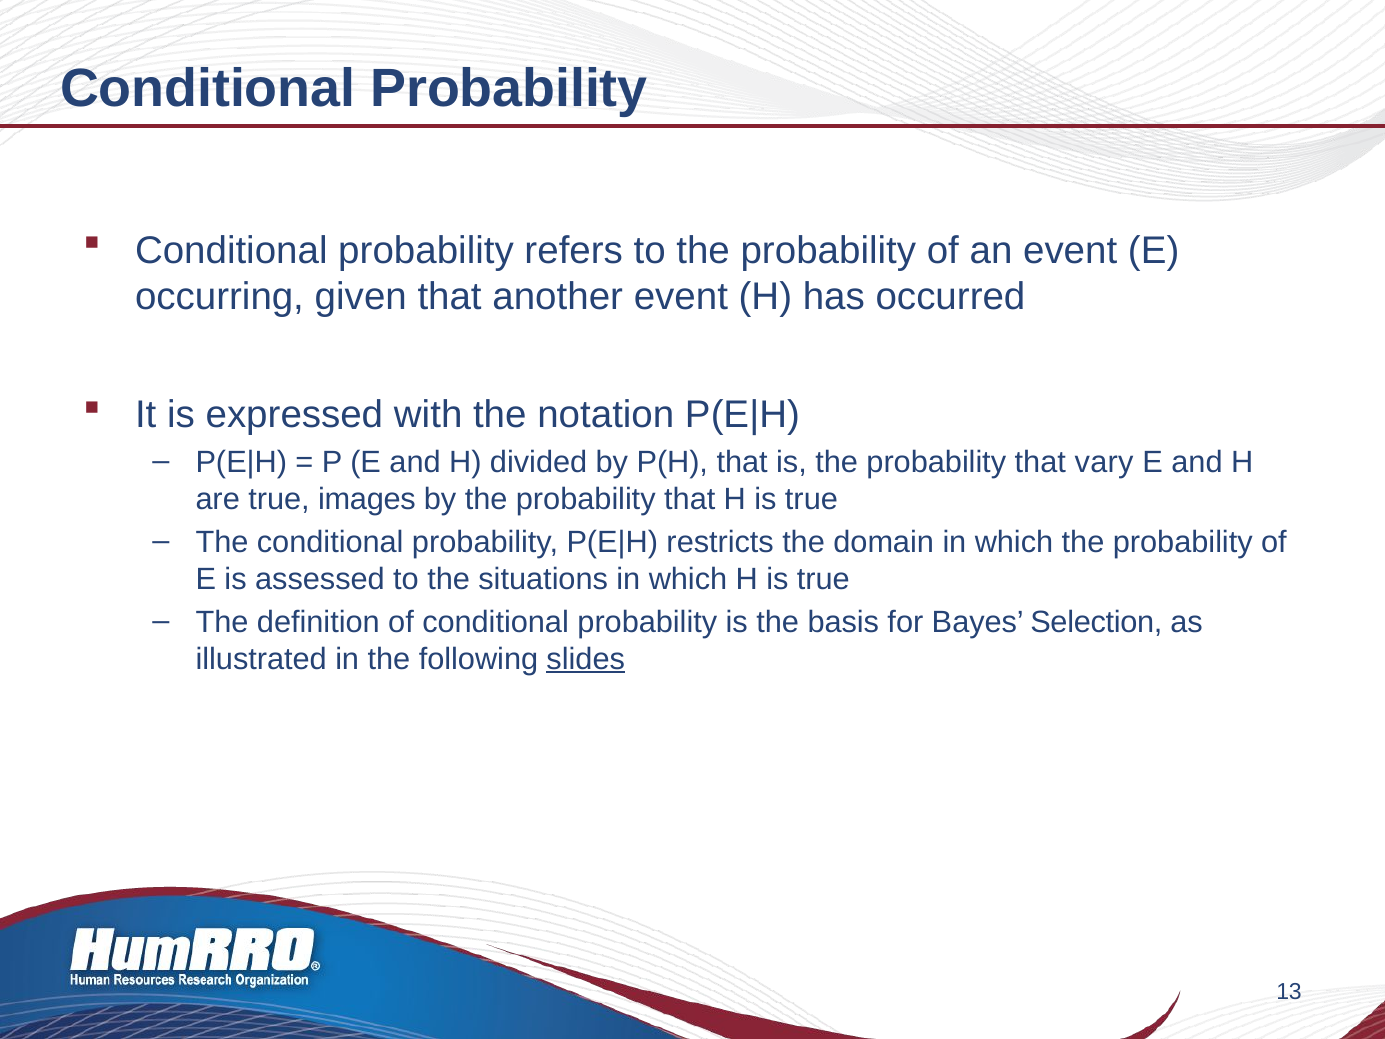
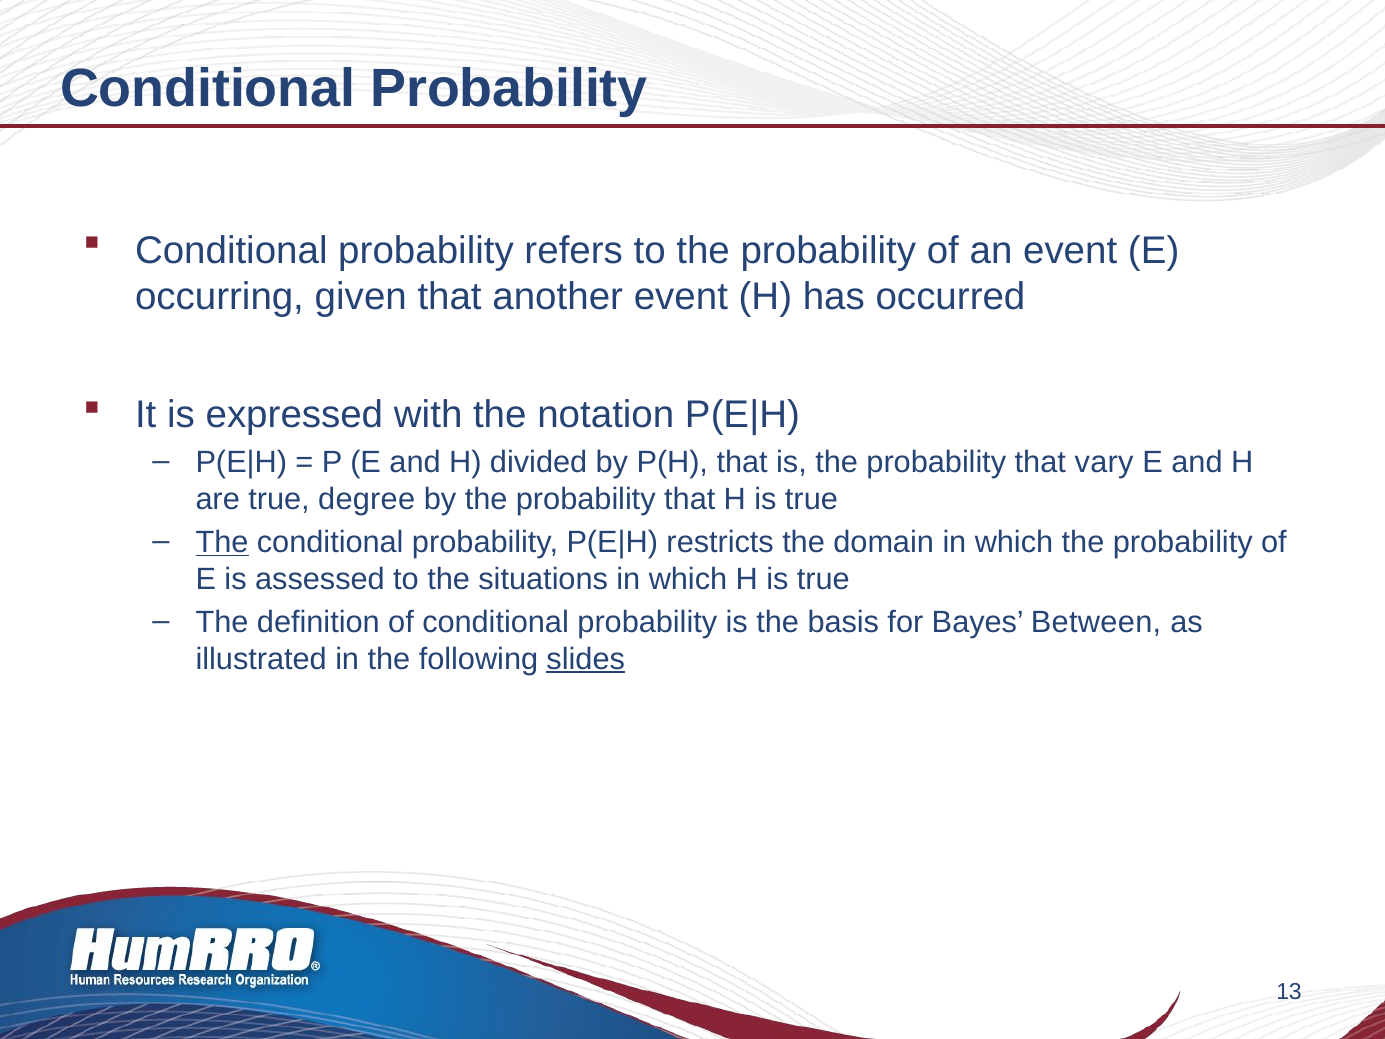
images: images -> degree
The at (222, 542) underline: none -> present
Selection: Selection -> Between
